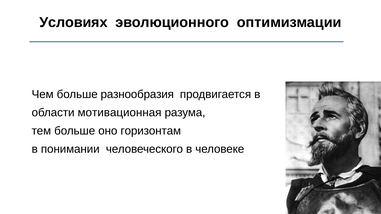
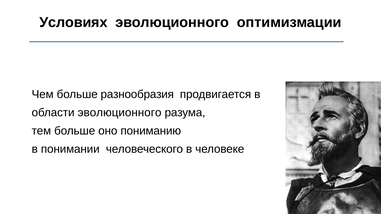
области мотивационная: мотивационная -> эволюционного
горизонтам: горизонтам -> пониманию
